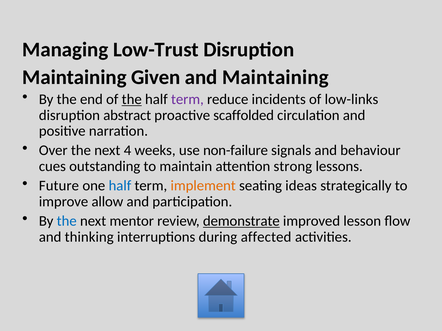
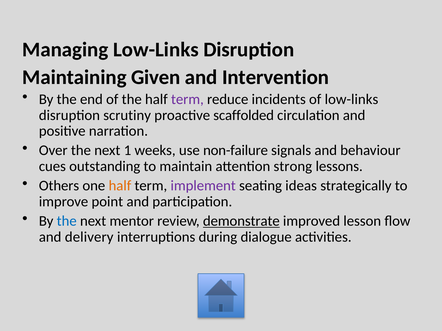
Managing Low-Trust: Low-Trust -> Low-Links
and Maintaining: Maintaining -> Intervention
the at (132, 99) underline: present -> none
abstract: abstract -> scrutiny
4: 4 -> 1
Future: Future -> Others
half at (120, 186) colour: blue -> orange
implement colour: orange -> purple
allow: allow -> point
thinking: thinking -> delivery
affected: affected -> dialogue
